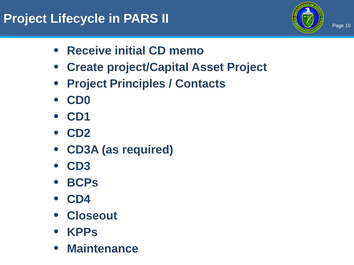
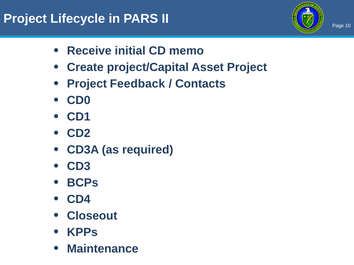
Principles: Principles -> Feedback
